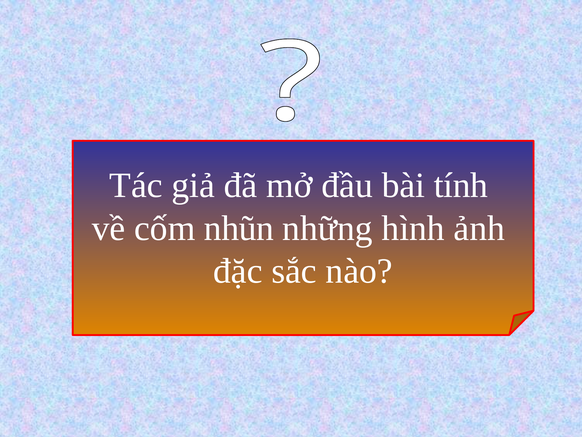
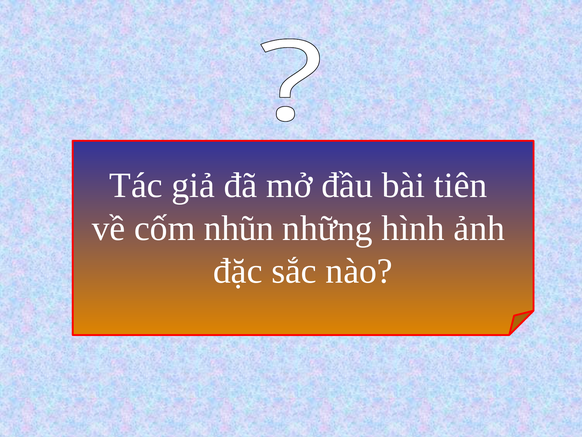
tính: tính -> tiên
